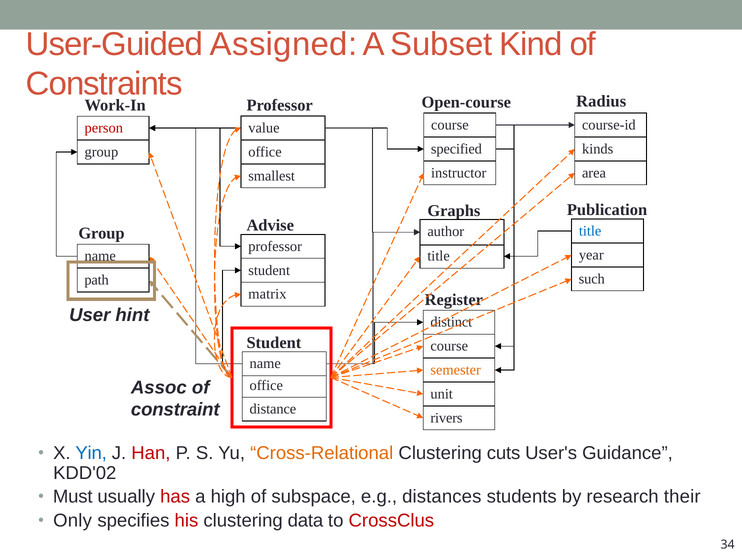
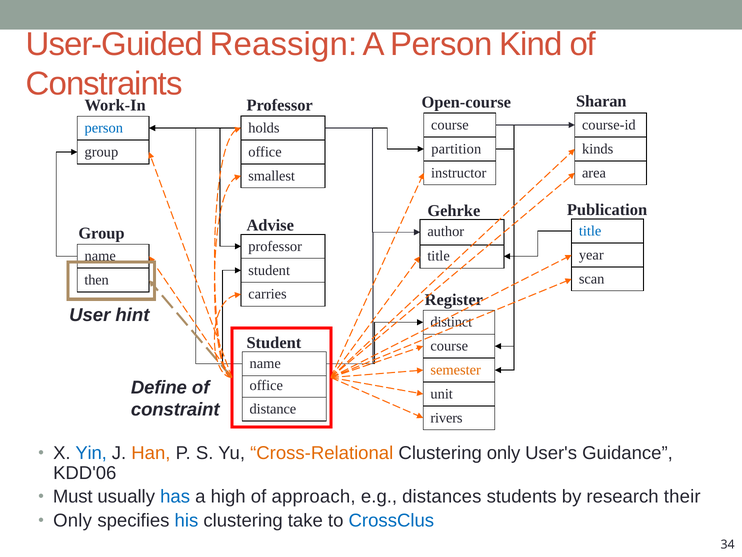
Assigned: Assigned -> Reassign
A Subset: Subset -> Person
Radius: Radius -> Sharan
value: value -> holds
person at (104, 128) colour: red -> blue
specified: specified -> partition
Graphs: Graphs -> Gehrke
such: such -> scan
path: path -> then
matrix: matrix -> carries
Assoc: Assoc -> Define
Han colour: red -> orange
Clustering cuts: cuts -> only
KDD'02: KDD'02 -> KDD'06
has colour: red -> blue
subspace: subspace -> approach
his colour: red -> blue
data: data -> take
CrossClus colour: red -> blue
